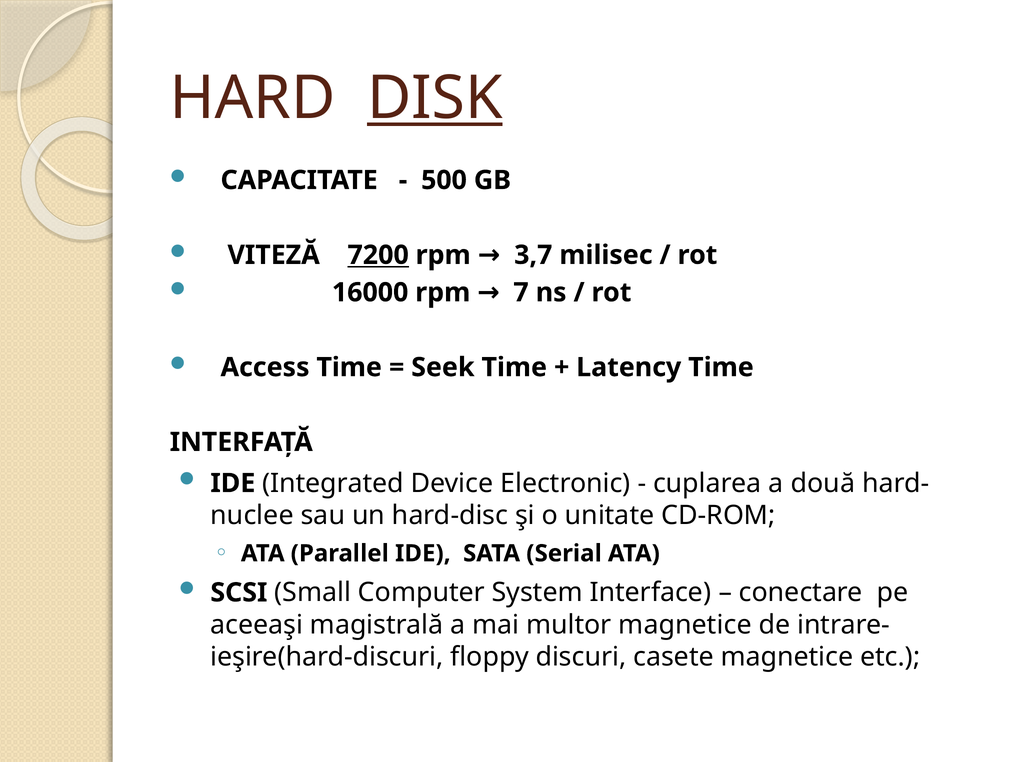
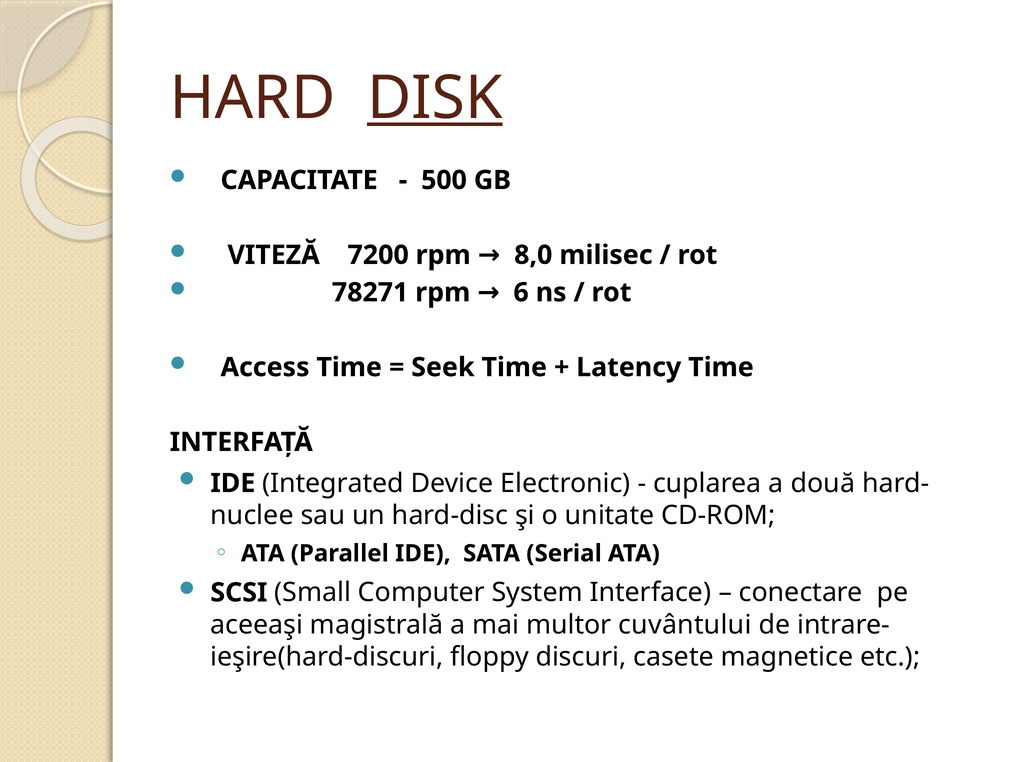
7200 underline: present -> none
3,7: 3,7 -> 8,0
16000: 16000 -> 78271
7: 7 -> 6
multor magnetice: magnetice -> cuvântului
